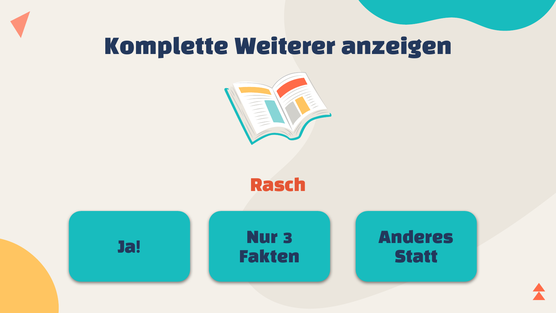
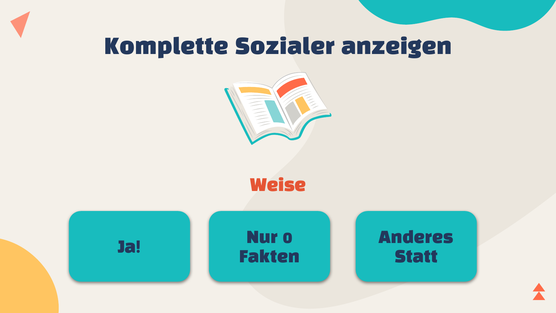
Weiterer: Weiterer -> Sozialer
Rasch: Rasch -> Weise
3: 3 -> 0
